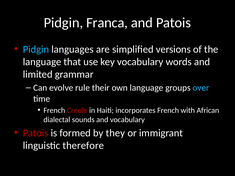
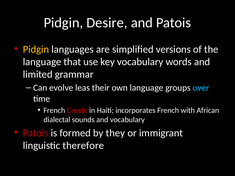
Franca: Franca -> Desire
Pidgin at (36, 49) colour: light blue -> yellow
rule: rule -> leas
